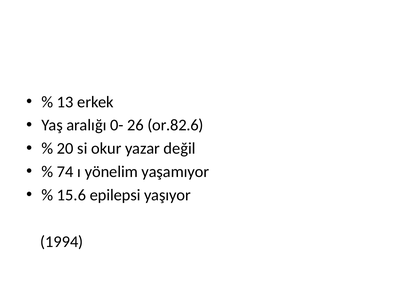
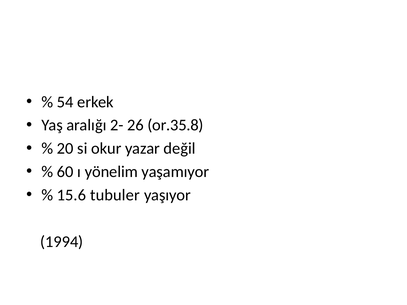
13: 13 -> 54
0-: 0- -> 2-
or.82.6: or.82.6 -> or.35.8
74: 74 -> 60
epilepsi: epilepsi -> tubuler
